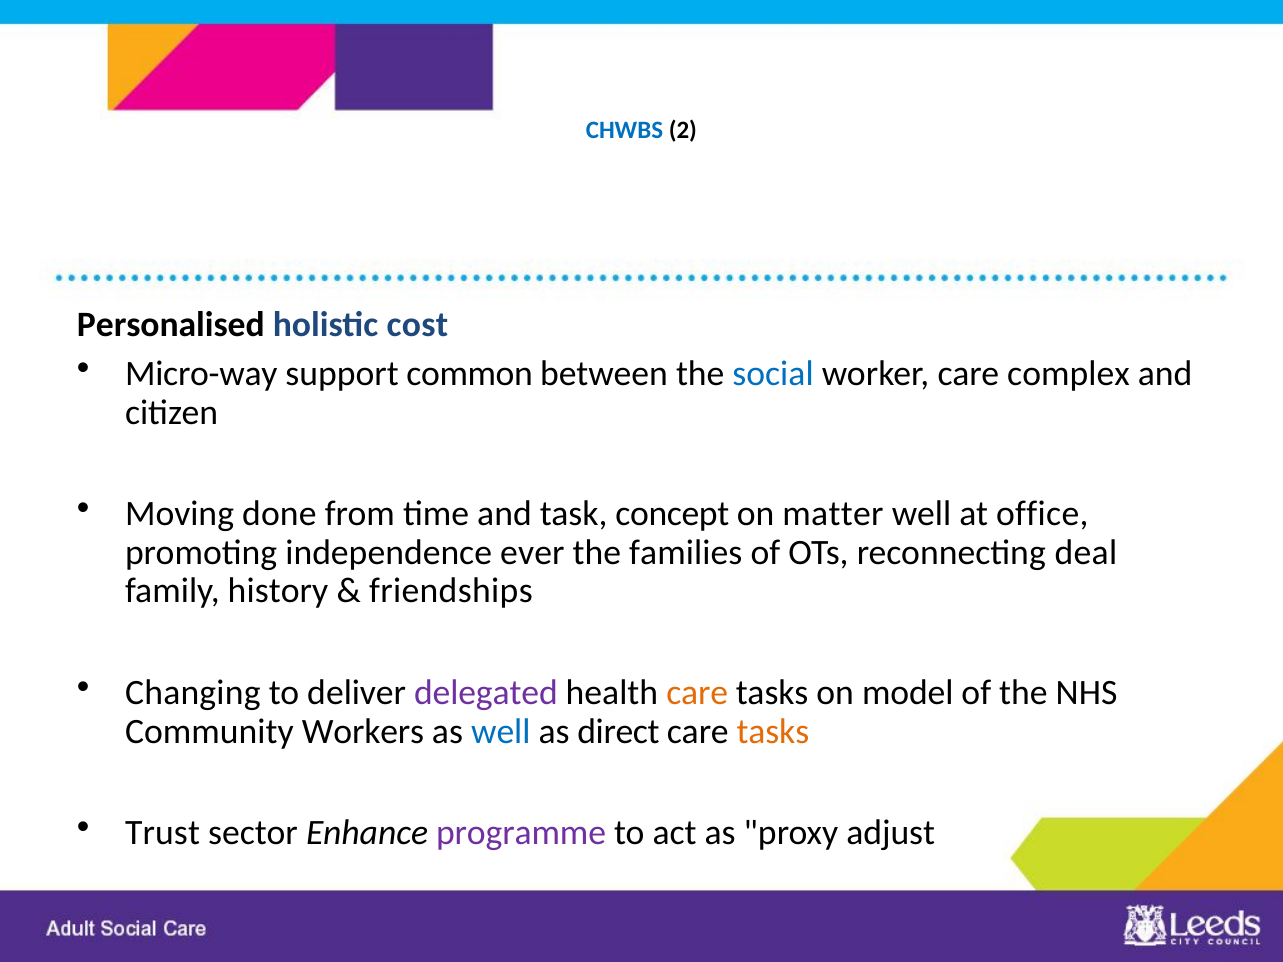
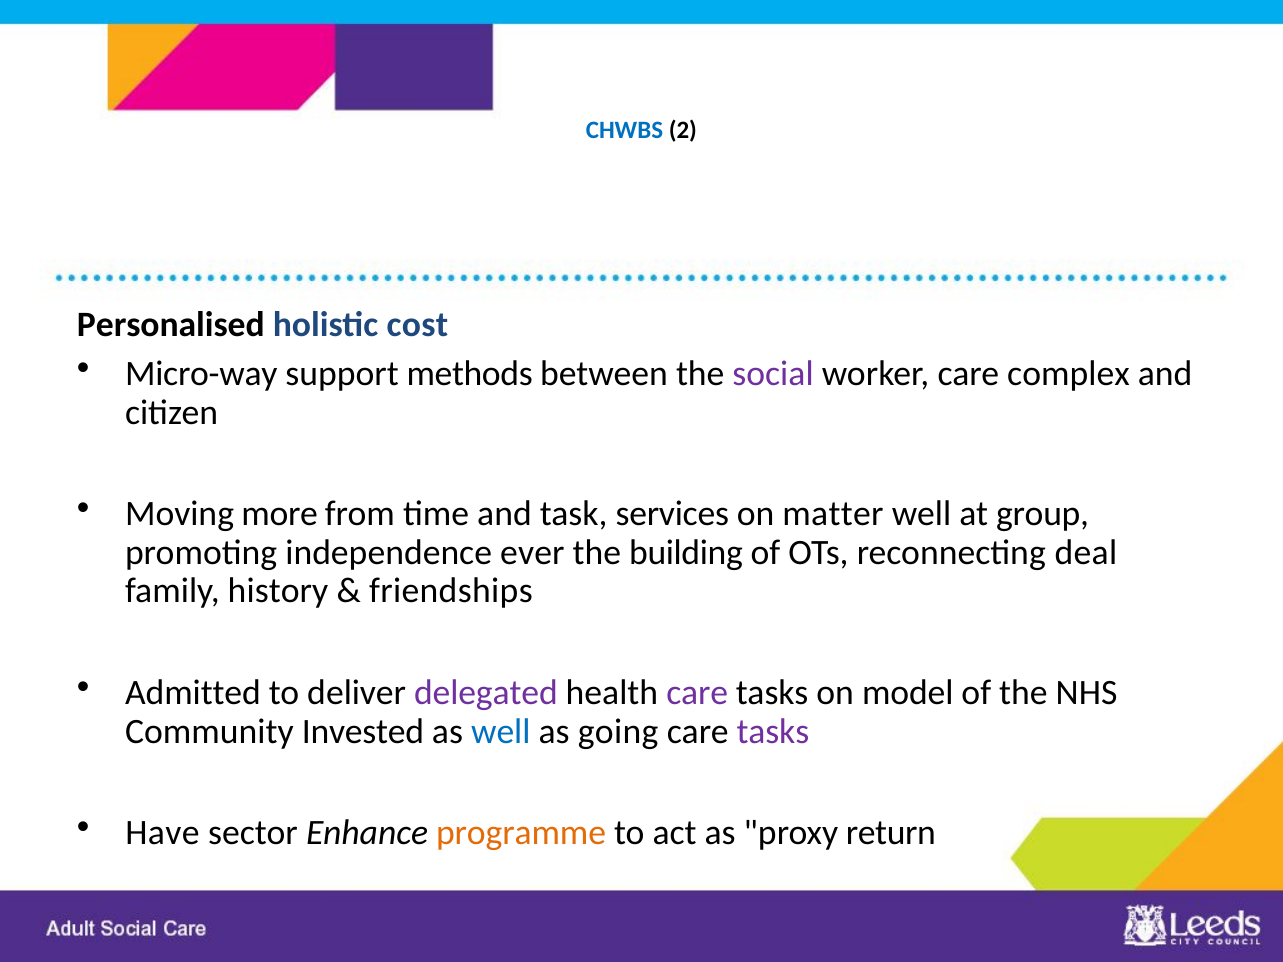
common: common -> methods
social colour: blue -> purple
done: done -> more
concept: concept -> services
office: office -> group
families: families -> building
Changing: Changing -> Admitted
care at (697, 693) colour: orange -> purple
Workers: Workers -> Invested
direct: direct -> going
tasks at (773, 731) colour: orange -> purple
Trust: Trust -> Have
programme colour: purple -> orange
adjust: adjust -> return
